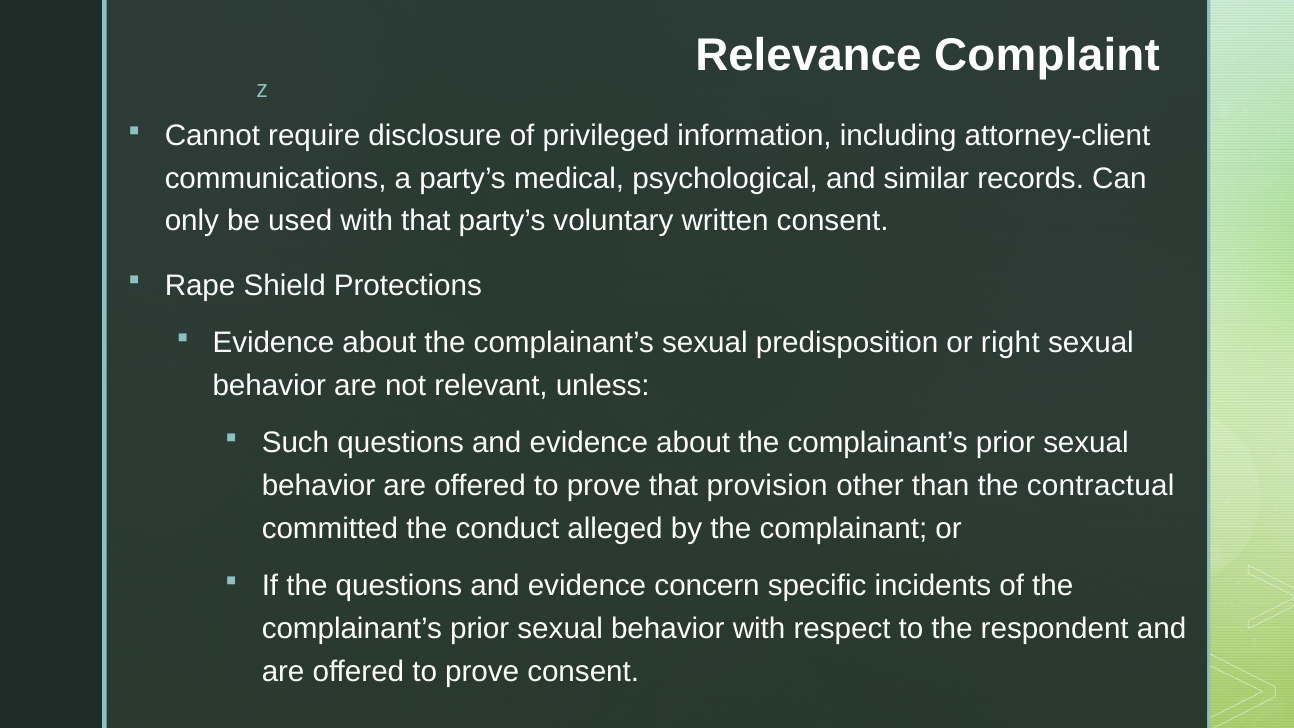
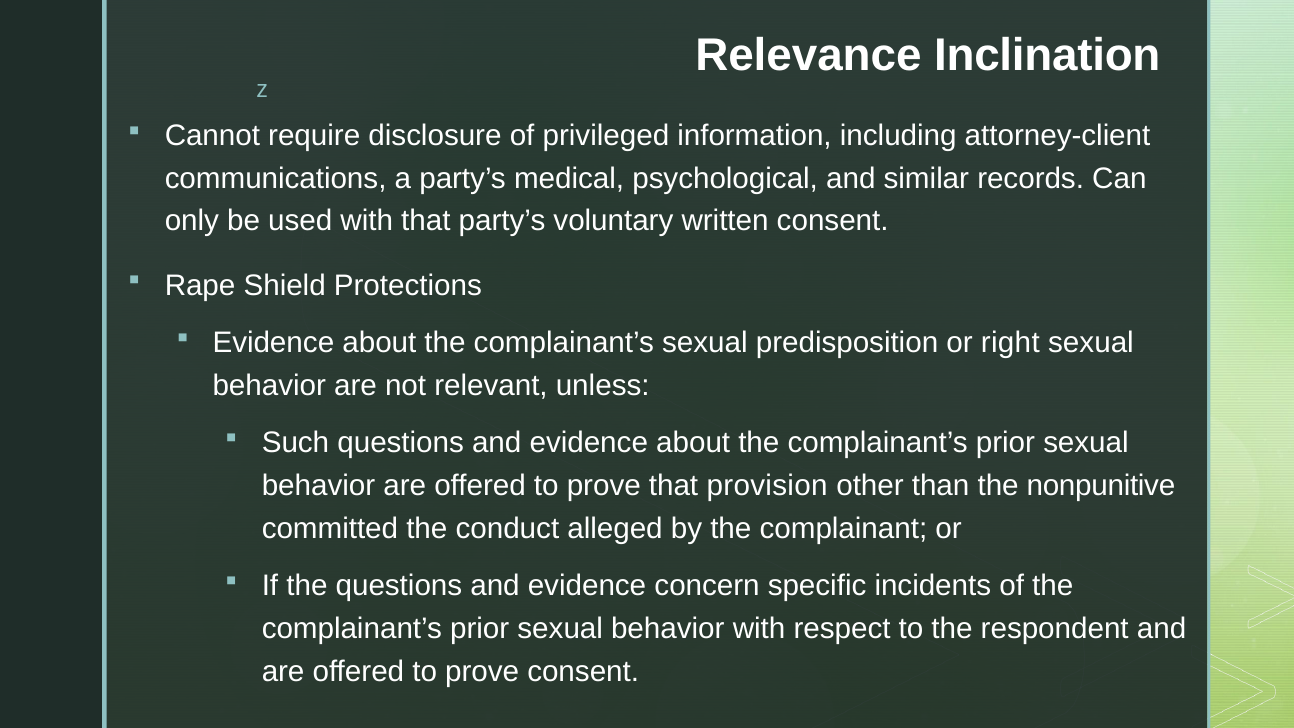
Complaint: Complaint -> Inclination
contractual: contractual -> nonpunitive
